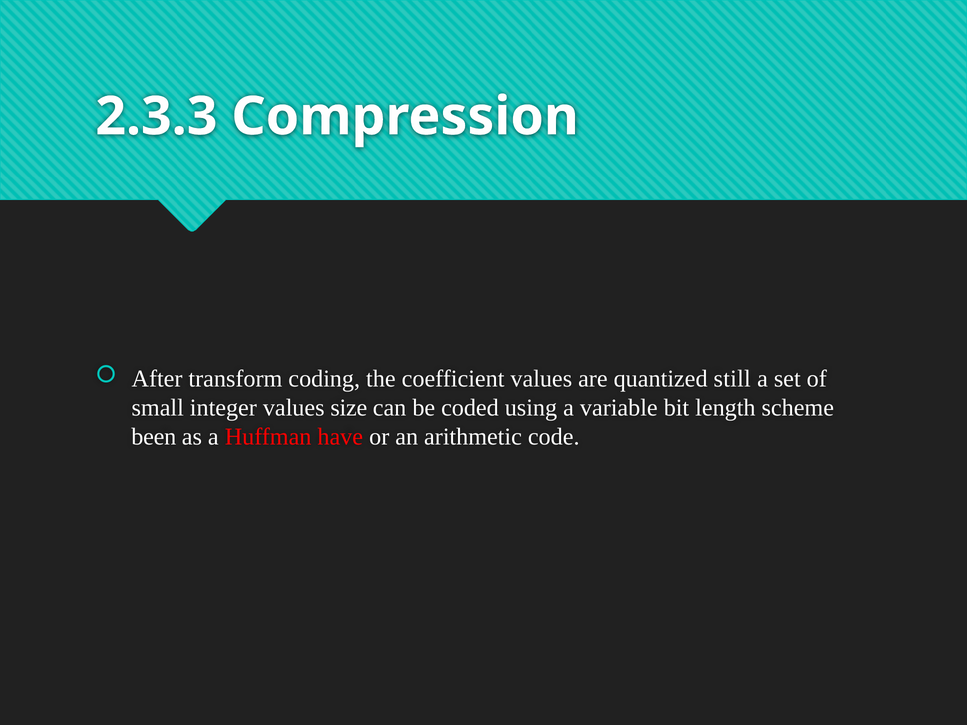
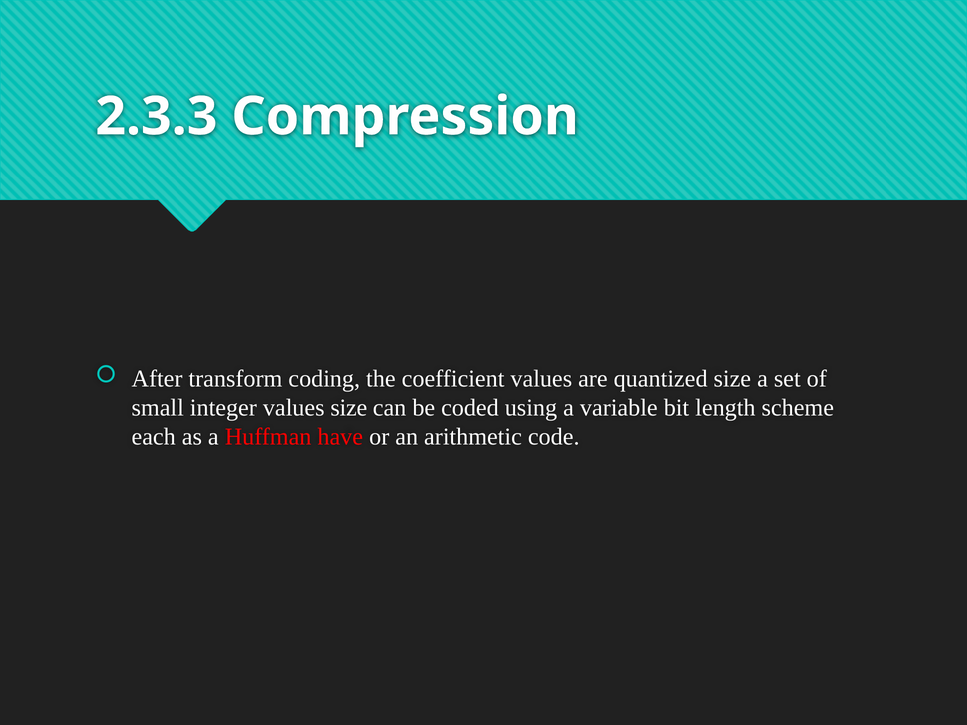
quantized still: still -> size
been: been -> each
